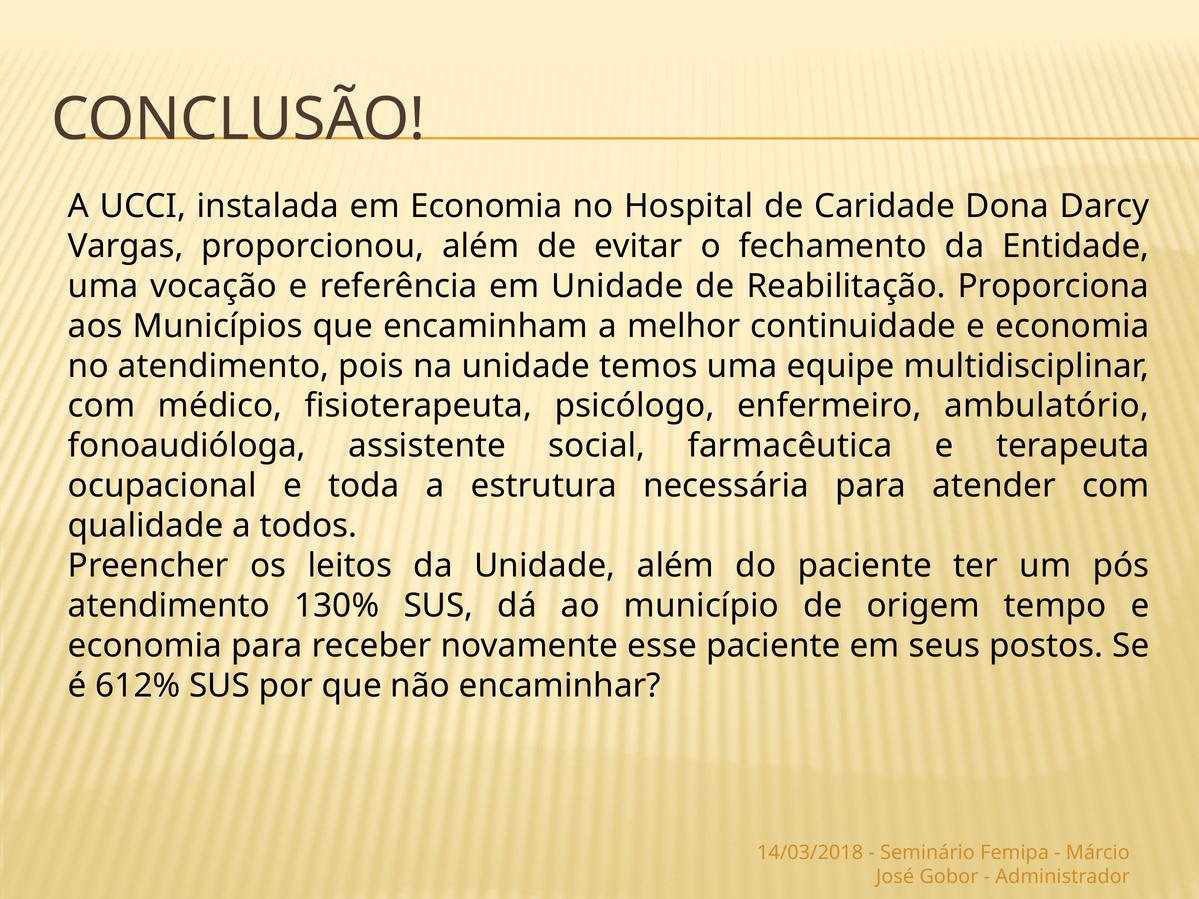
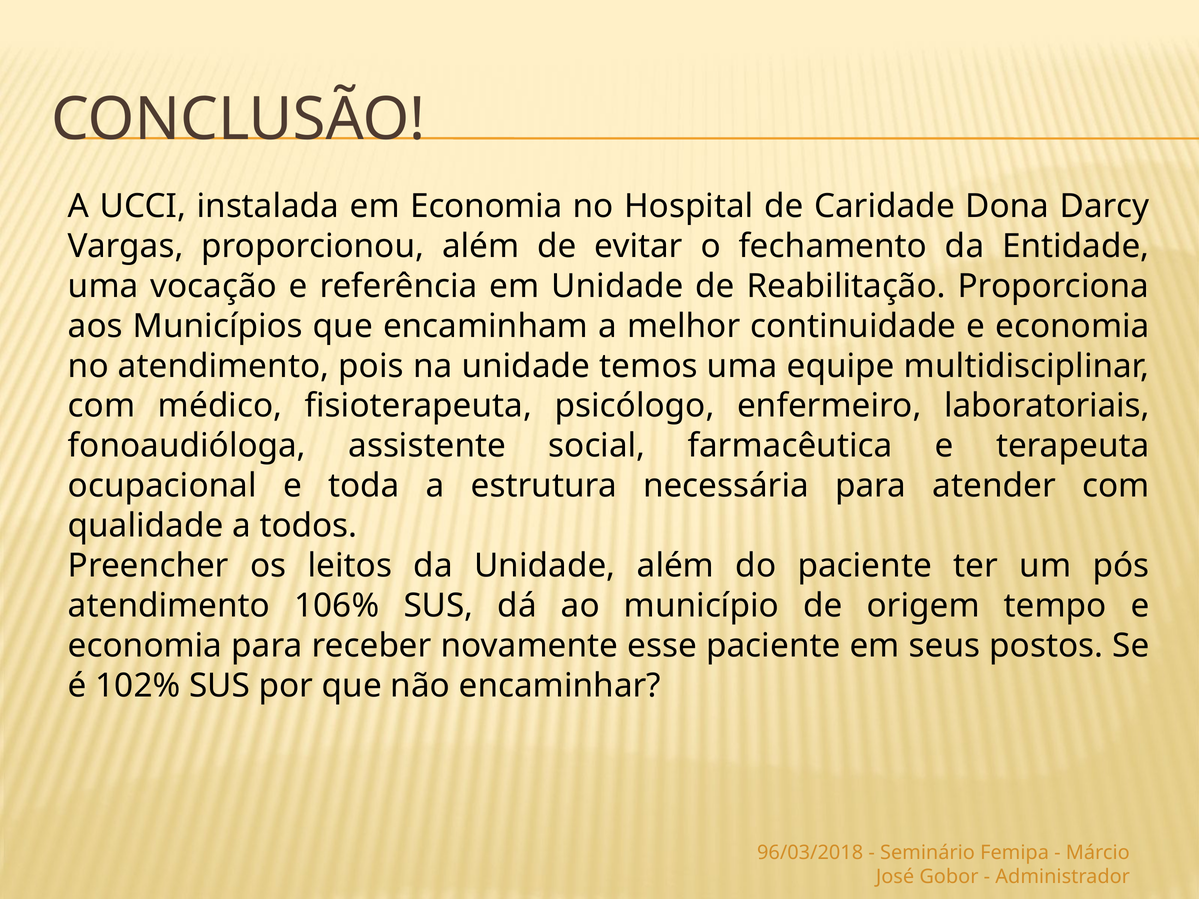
ambulatório: ambulatório -> laboratoriais
130%: 130% -> 106%
612%: 612% -> 102%
14/03/2018: 14/03/2018 -> 96/03/2018
